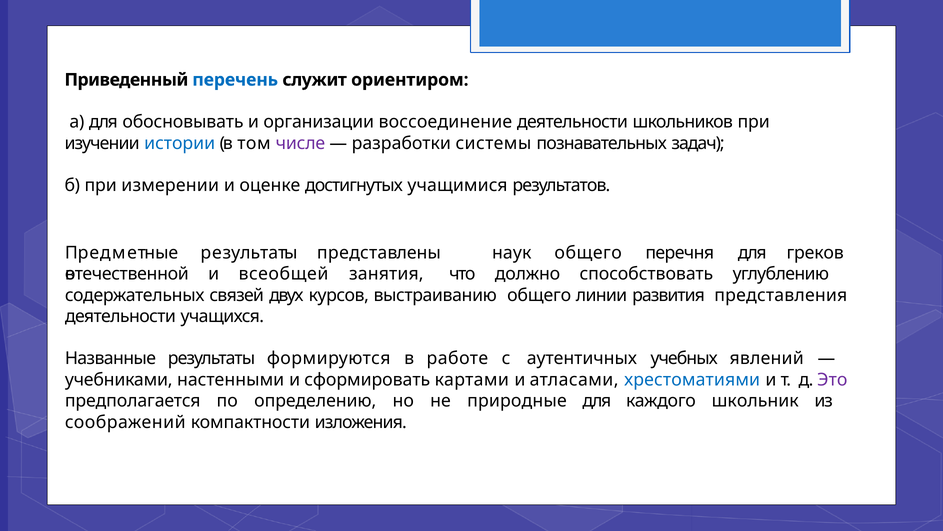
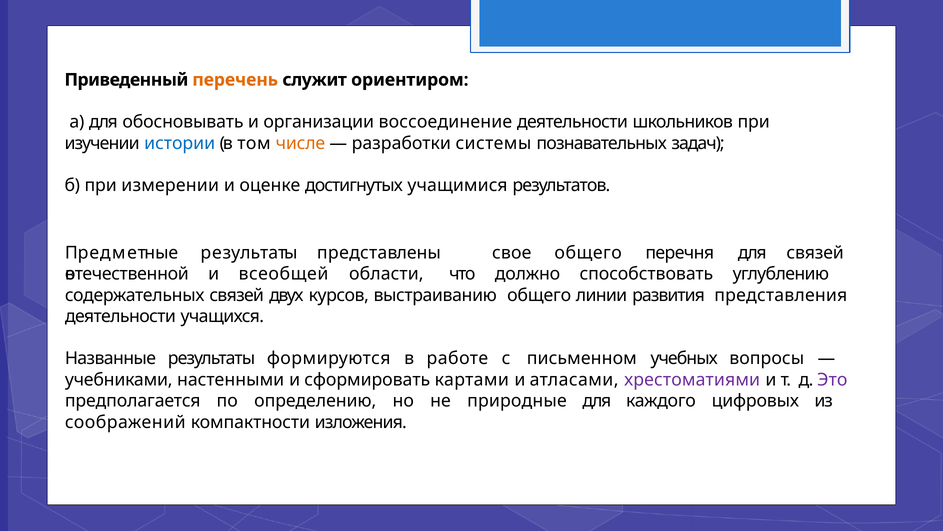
перечень colour: blue -> orange
числе colour: purple -> orange
наук: наук -> свое
для греков: греков -> связей
занятия: занятия -> области
аутентичных: аутентичных -> письменном
явлений: явлений -> вопросы
хрестоматиями colour: blue -> purple
школьник: школьник -> цифровых
